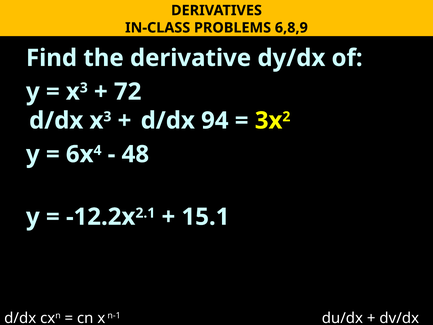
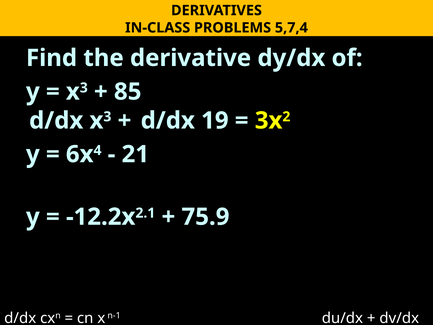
6,8,9: 6,8,9 -> 5,7,4
72: 72 -> 85
94: 94 -> 19
48: 48 -> 21
15.1: 15.1 -> 75.9
